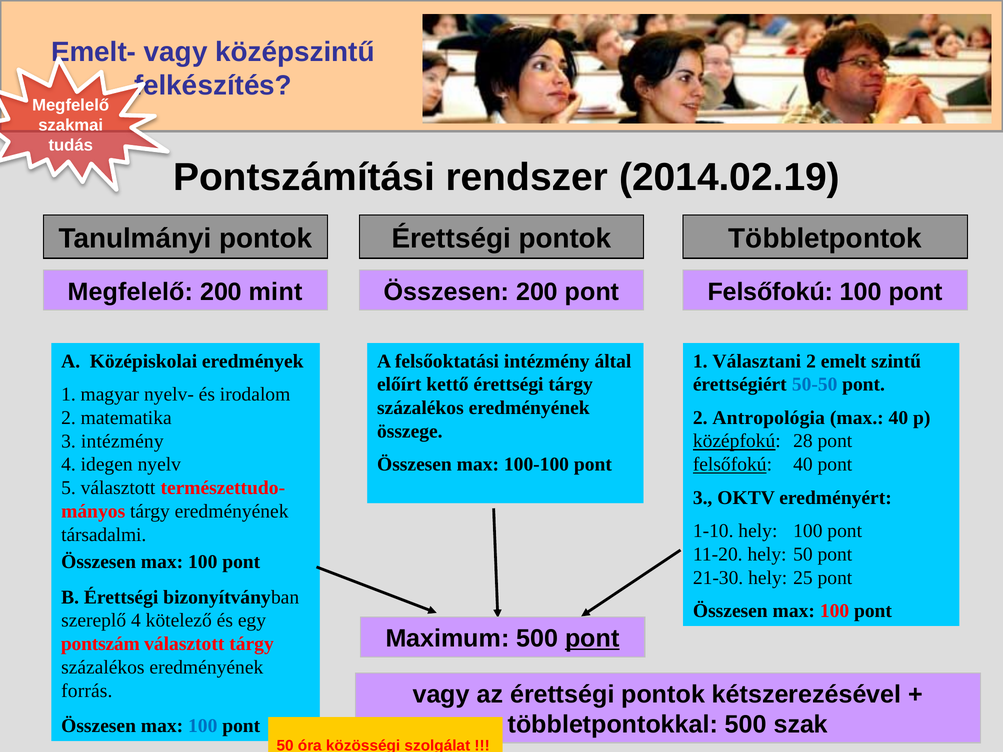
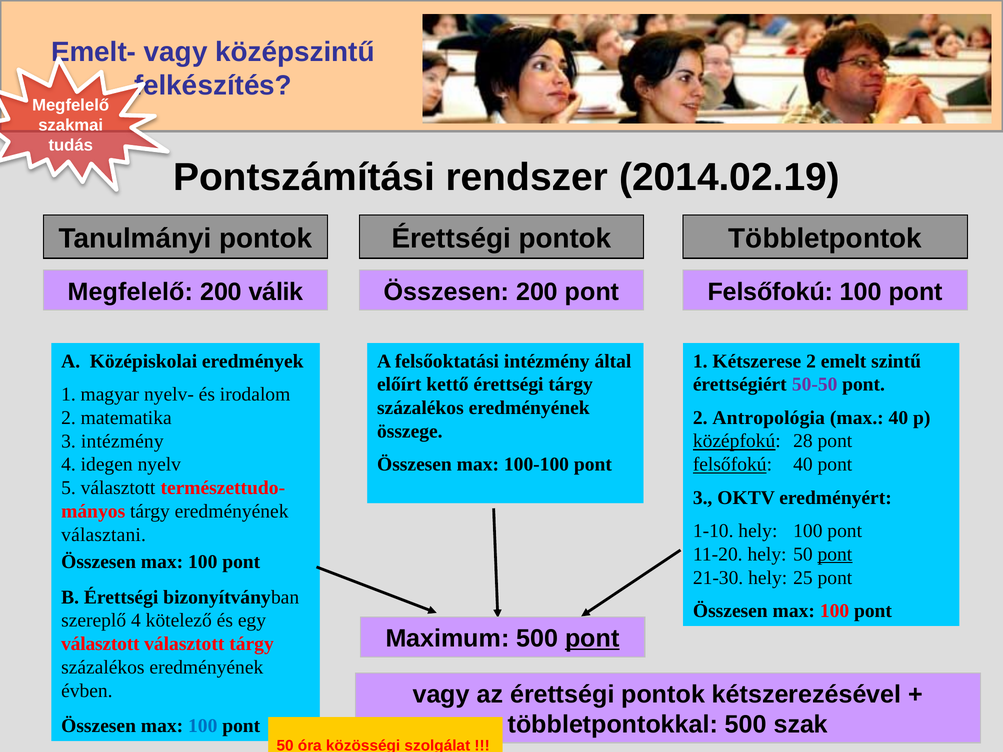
mint: mint -> válik
Választani: Választani -> Kétszerese
50-50 colour: blue -> purple
társadalmi: társadalmi -> választani
pont at (835, 554) underline: none -> present
pontszám at (100, 644): pontszám -> választott
forrás: forrás -> évben
